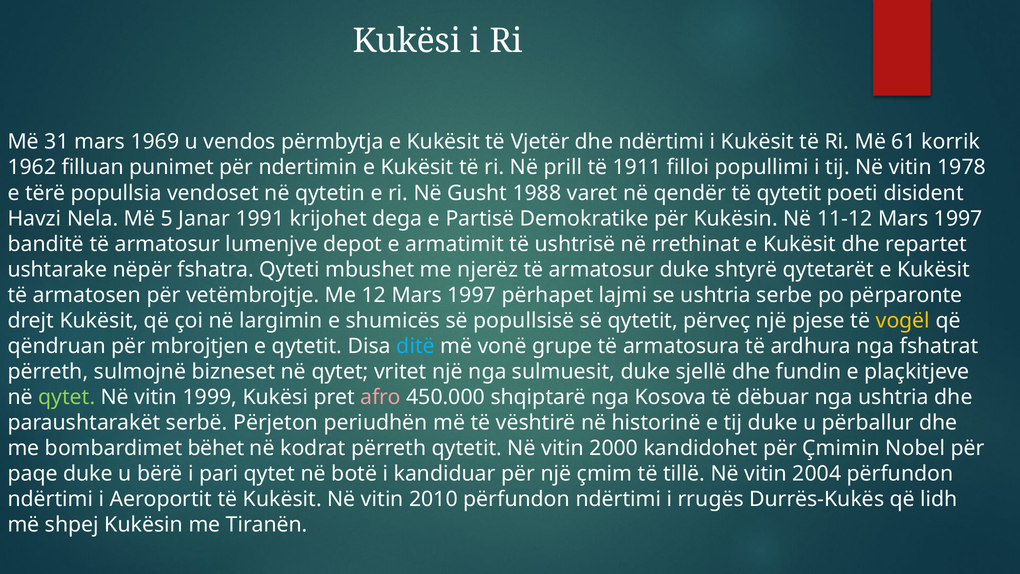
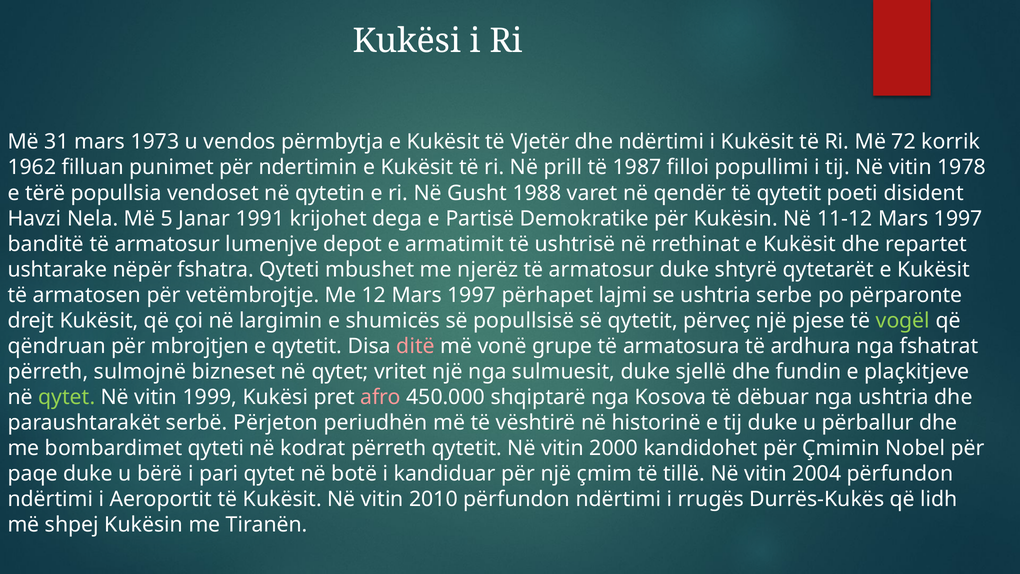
1969: 1969 -> 1973
61: 61 -> 72
1911: 1911 -> 1987
vogël colour: yellow -> light green
ditë colour: light blue -> pink
bombardimet bëhet: bëhet -> qyteti
